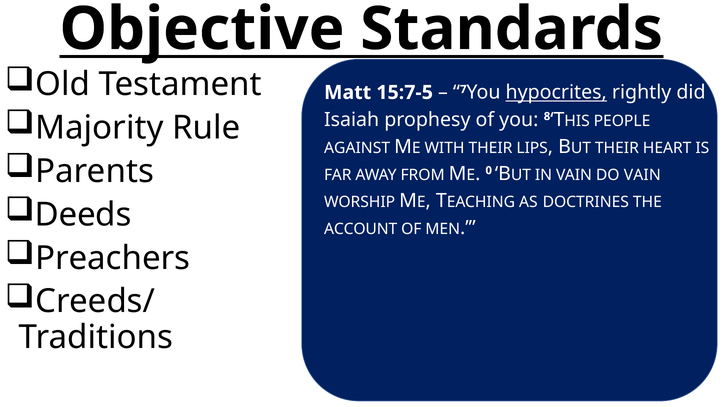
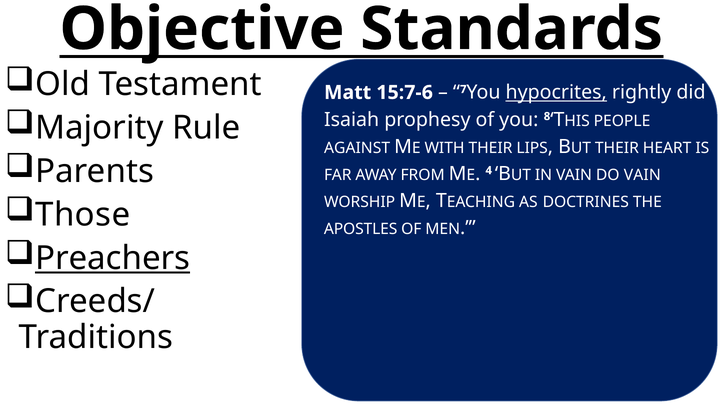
15:7-5: 15:7-5 -> 15:7-6
0: 0 -> 4
Deeds: Deeds -> Those
ACCOUNT: ACCOUNT -> APOSTLES
Preachers underline: none -> present
